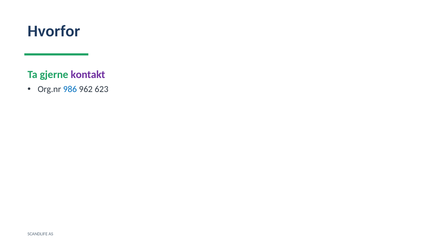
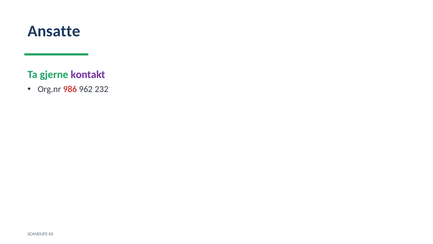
Hvorfor: Hvorfor -> Ansatte
986 colour: blue -> red
623: 623 -> 232
